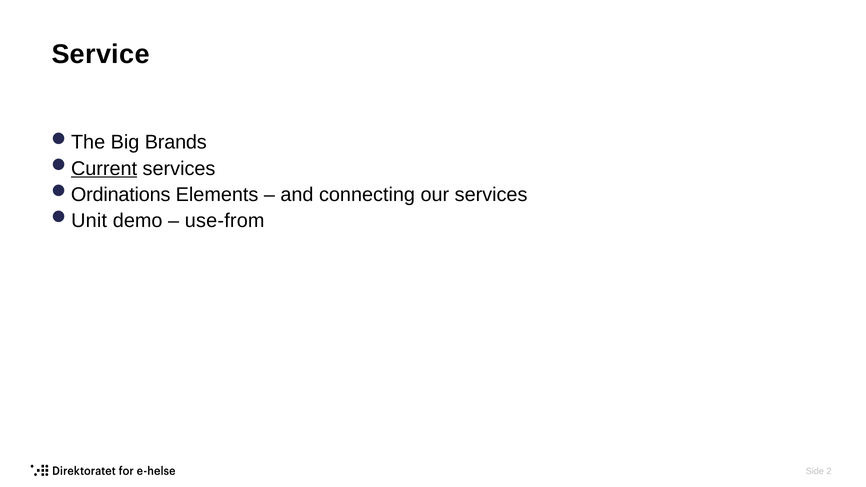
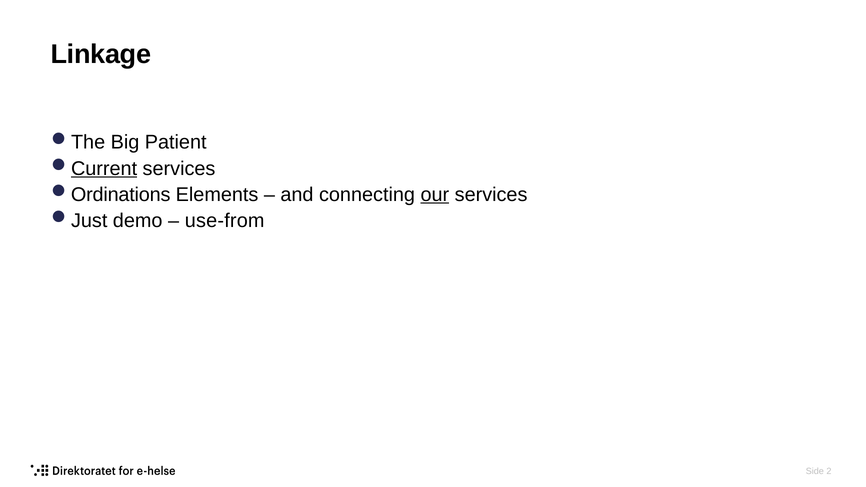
Service: Service -> Linkage
Brands: Brands -> Patient
our underline: none -> present
Unit: Unit -> Just
